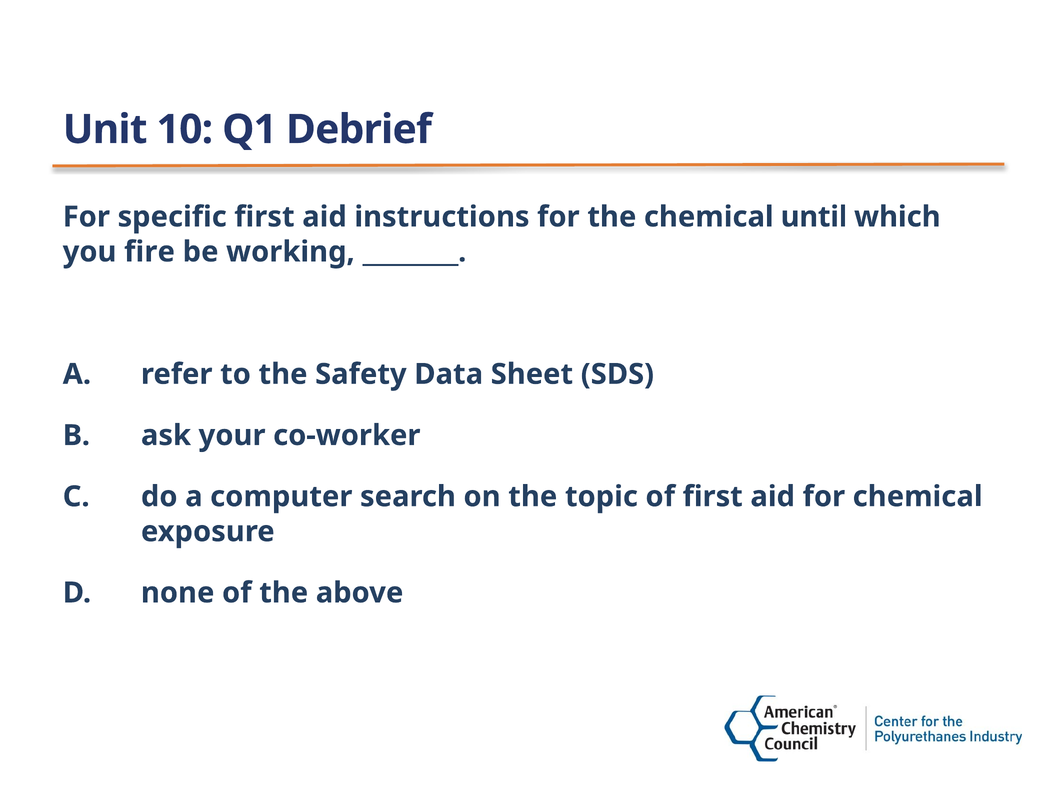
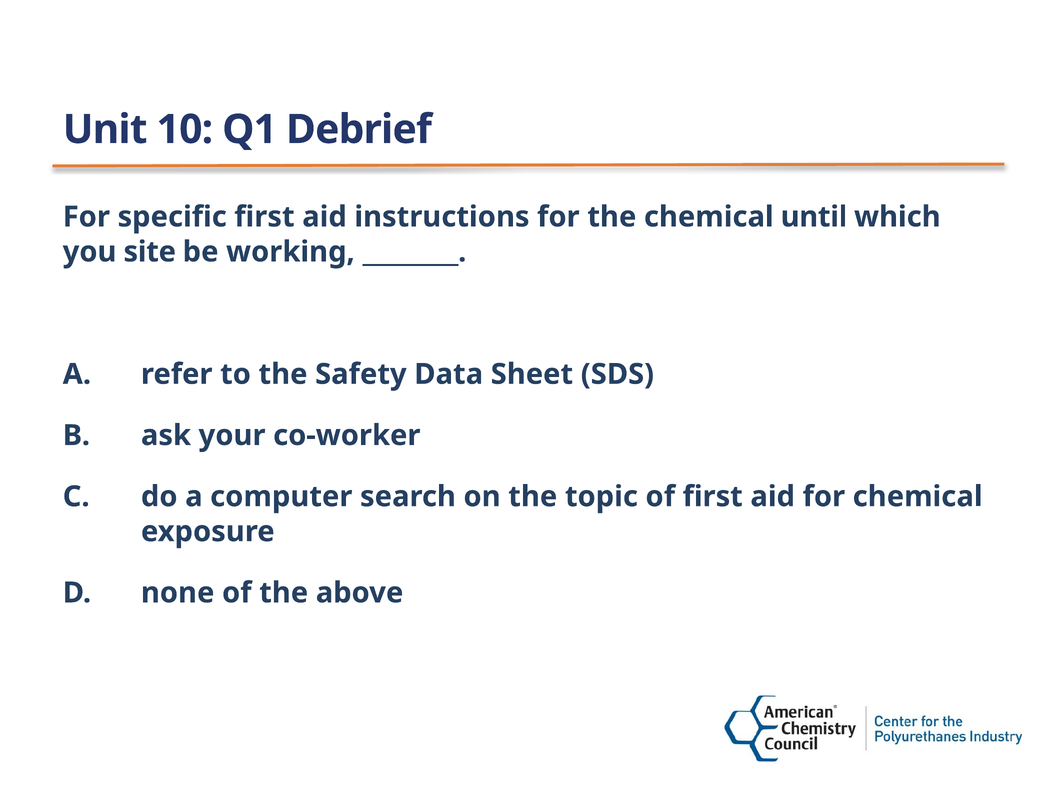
fire: fire -> site
